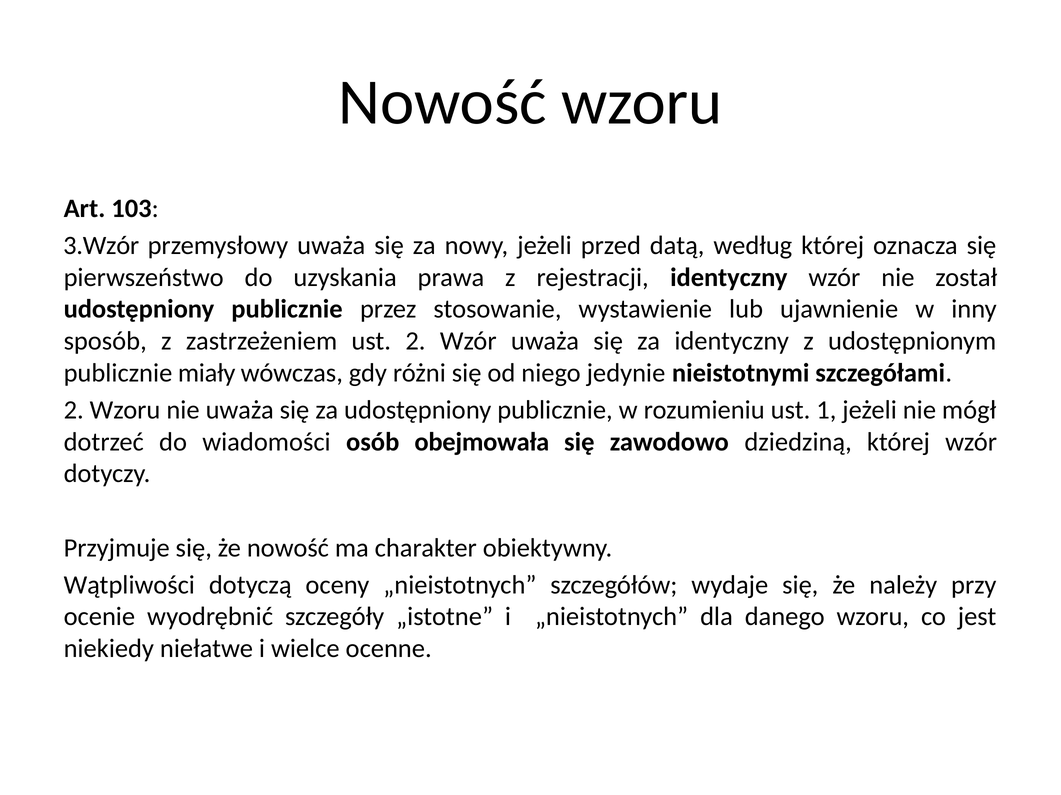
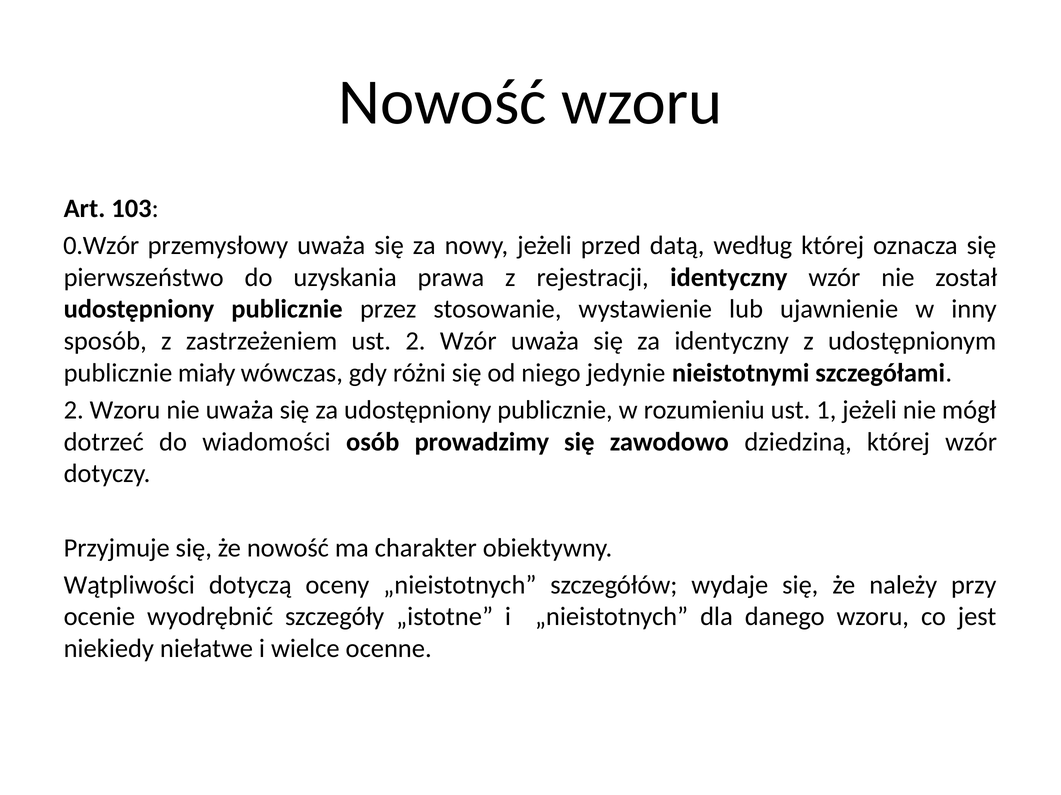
3.Wzór: 3.Wzór -> 0.Wzór
obejmowała: obejmowała -> prowadzimy
